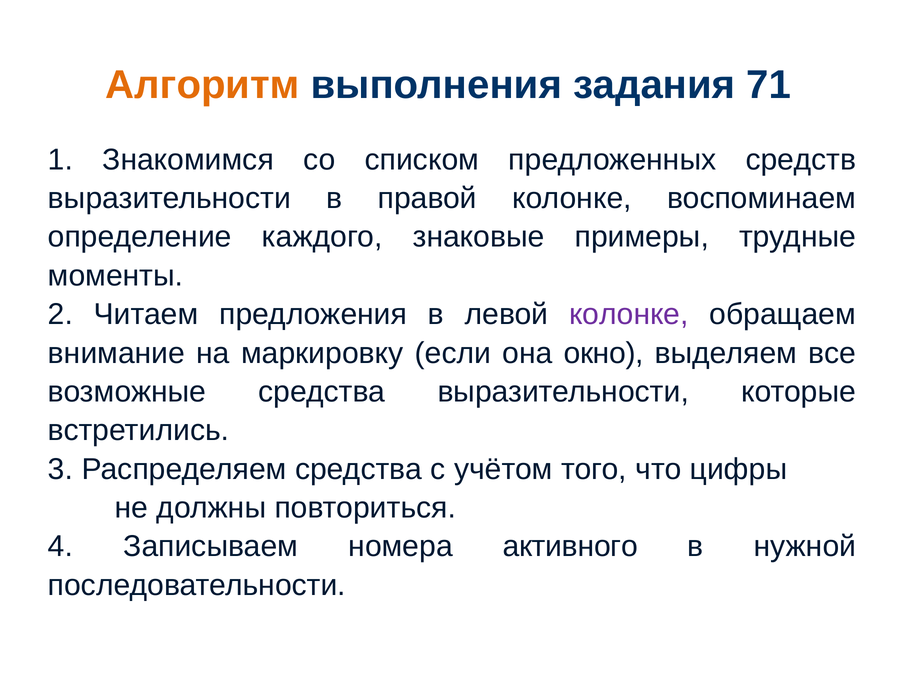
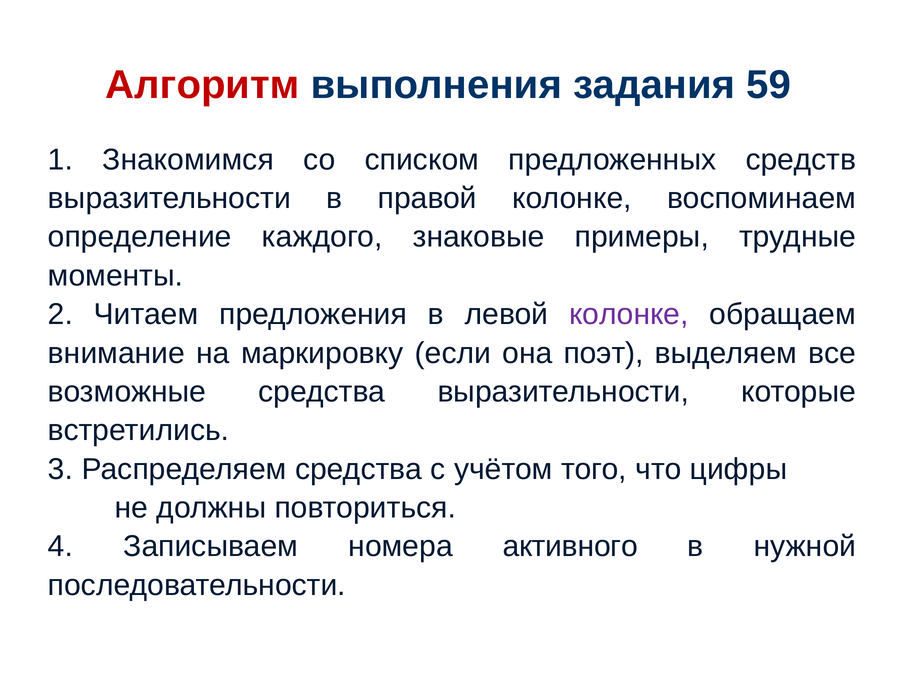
Алгоритм colour: orange -> red
71: 71 -> 59
окно: окно -> поэт
